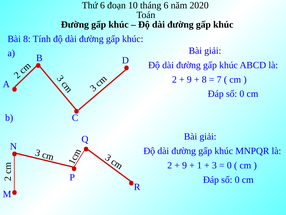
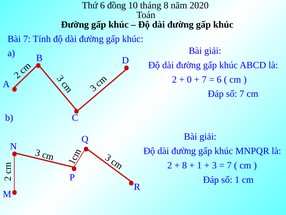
đoạn: đoạn -> đồng
tháng 6: 6 -> 8
Bài 8: 8 -> 7
9 at (189, 79): 9 -> 0
8 at (204, 79): 8 -> 7
7 at (219, 79): 7 -> 6
0 at (242, 94): 0 -> 7
9 at (185, 165): 9 -> 8
0 at (229, 165): 0 -> 7
0 at (237, 179): 0 -> 1
